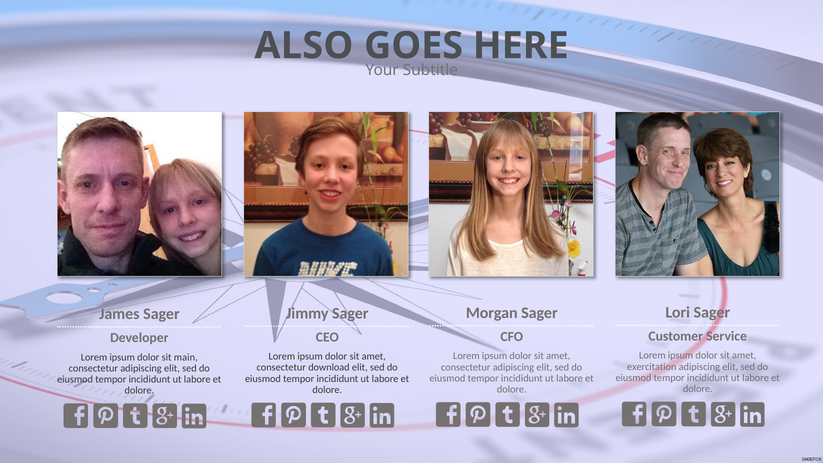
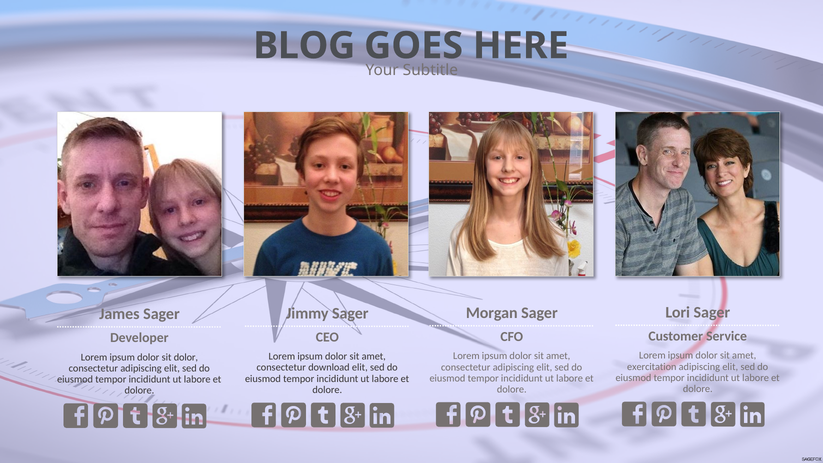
ALSO: ALSO -> BLOG
sit main: main -> dolor
